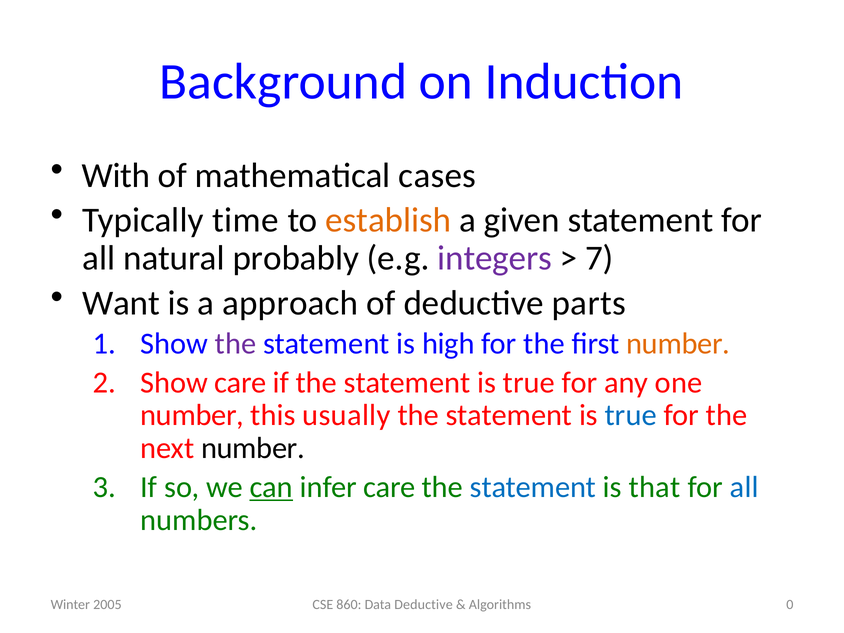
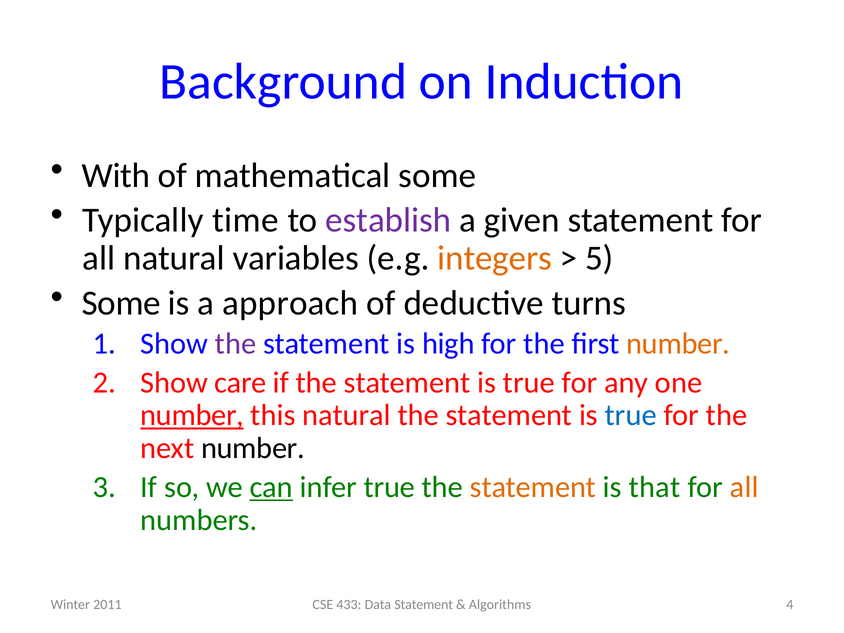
mathematical cases: cases -> some
establish colour: orange -> purple
probably: probably -> variables
integers colour: purple -> orange
7: 7 -> 5
Want at (121, 303): Want -> Some
parts: parts -> turns
number at (192, 415) underline: none -> present
this usually: usually -> natural
infer care: care -> true
statement at (533, 487) colour: blue -> orange
all at (744, 487) colour: blue -> orange
860: 860 -> 433
Data Deductive: Deductive -> Statement
0: 0 -> 4
2005: 2005 -> 2011
